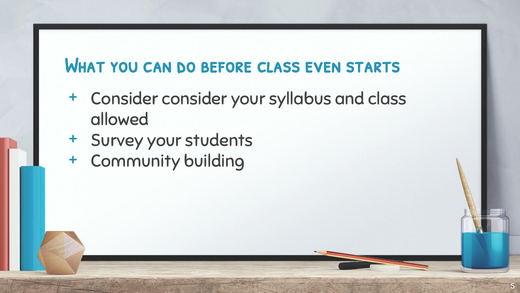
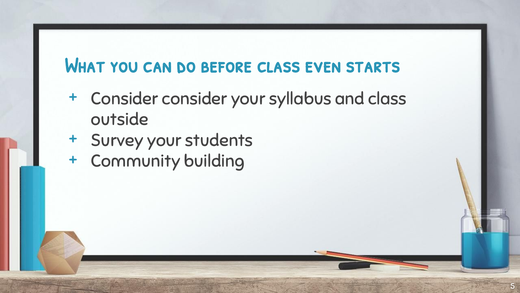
allowed: allowed -> outside
